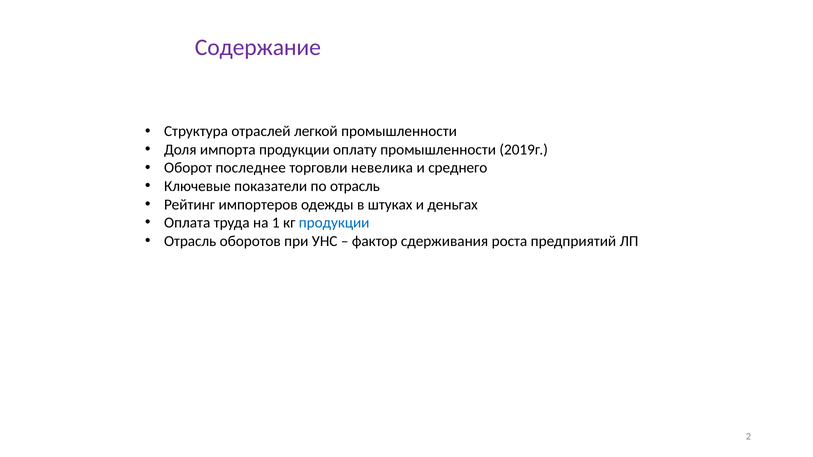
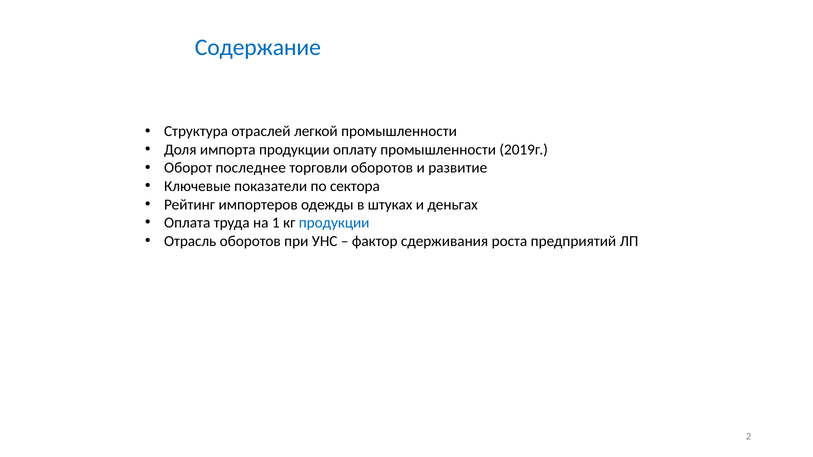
Содержание colour: purple -> blue
торговли невелика: невелика -> оборотов
среднего: среднего -> развитие
по отрасль: отрасль -> сектора
